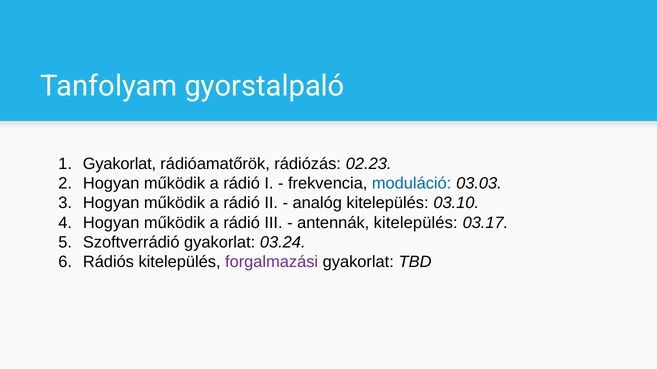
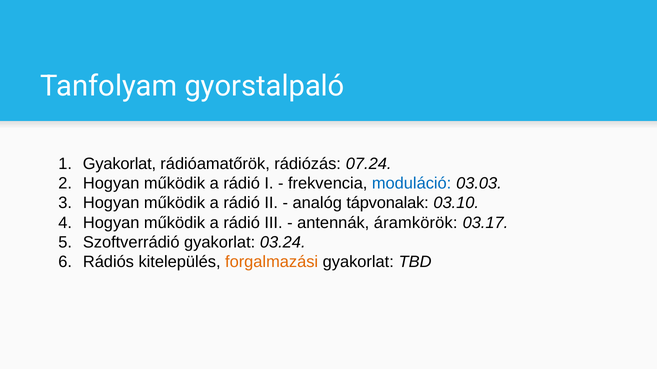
02.23: 02.23 -> 07.24
analóg kitelepülés: kitelepülés -> tápvonalak
antennák kitelepülés: kitelepülés -> áramkörök
forgalmazási colour: purple -> orange
